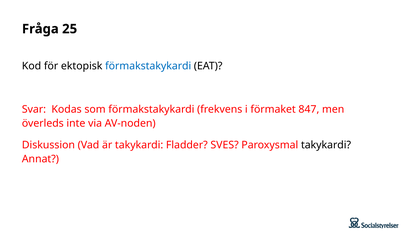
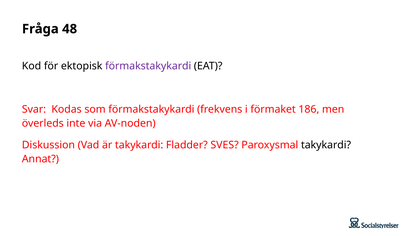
25: 25 -> 48
förmakstakykardi at (148, 66) colour: blue -> purple
847: 847 -> 186
